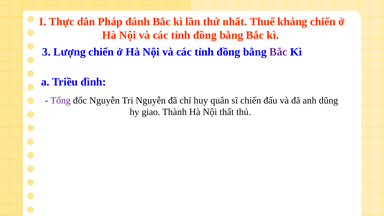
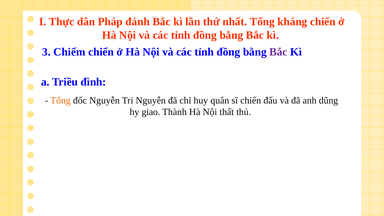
nhất Thuế: Thuế -> Tổng
Lượng: Lượng -> Chiếm
Tổng at (60, 101) colour: purple -> orange
